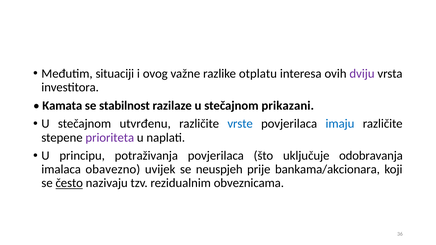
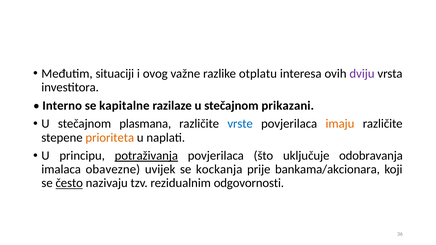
Kamata: Kamata -> Interno
stabilnost: stabilnost -> kapitalne
utvrđenu: utvrđenu -> plasmana
imaju colour: blue -> orange
prioriteta colour: purple -> orange
potraživanja underline: none -> present
obavezno: obavezno -> obavezne
neuspjeh: neuspjeh -> kockanja
obveznicama: obveznicama -> odgovornosti
